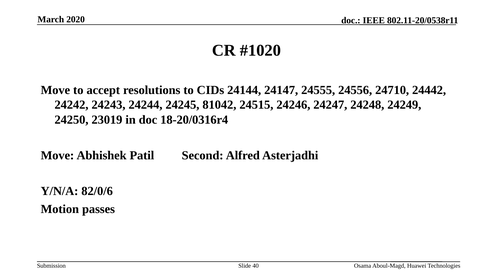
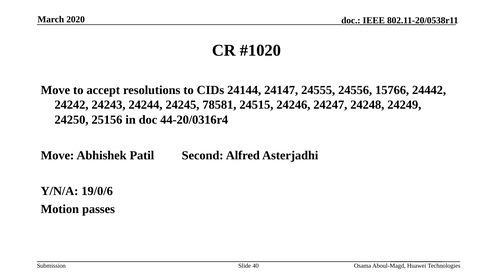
24710: 24710 -> 15766
81042: 81042 -> 78581
23019: 23019 -> 25156
18-20/0316r4: 18-20/0316r4 -> 44-20/0316r4
82/0/6: 82/0/6 -> 19/0/6
